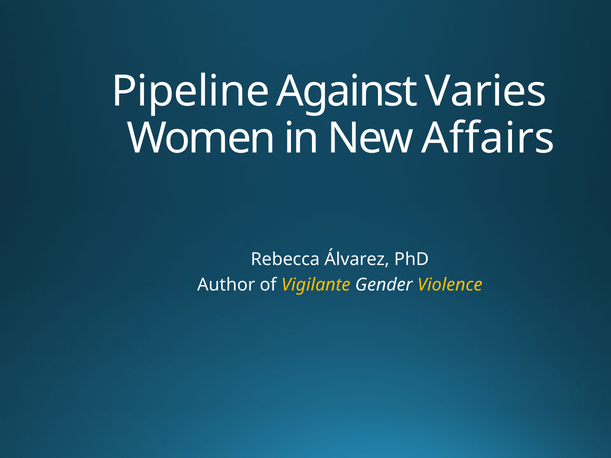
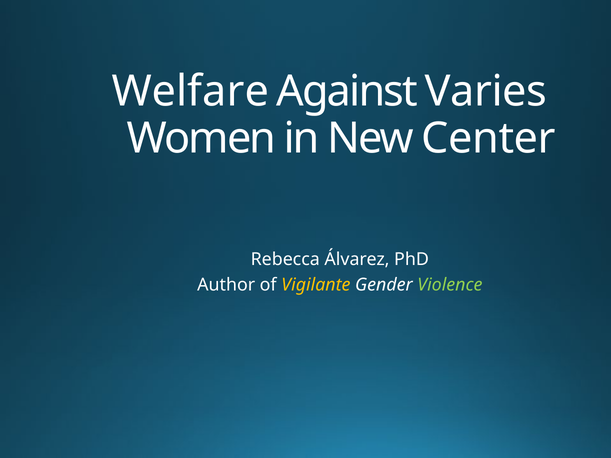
Pipeline: Pipeline -> Welfare
Affairs: Affairs -> Center
Violence colour: yellow -> light green
